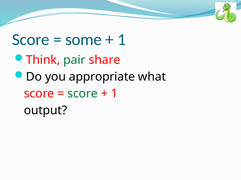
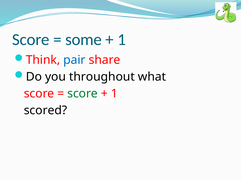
pair colour: green -> blue
appropriate: appropriate -> throughout
output: output -> scored
